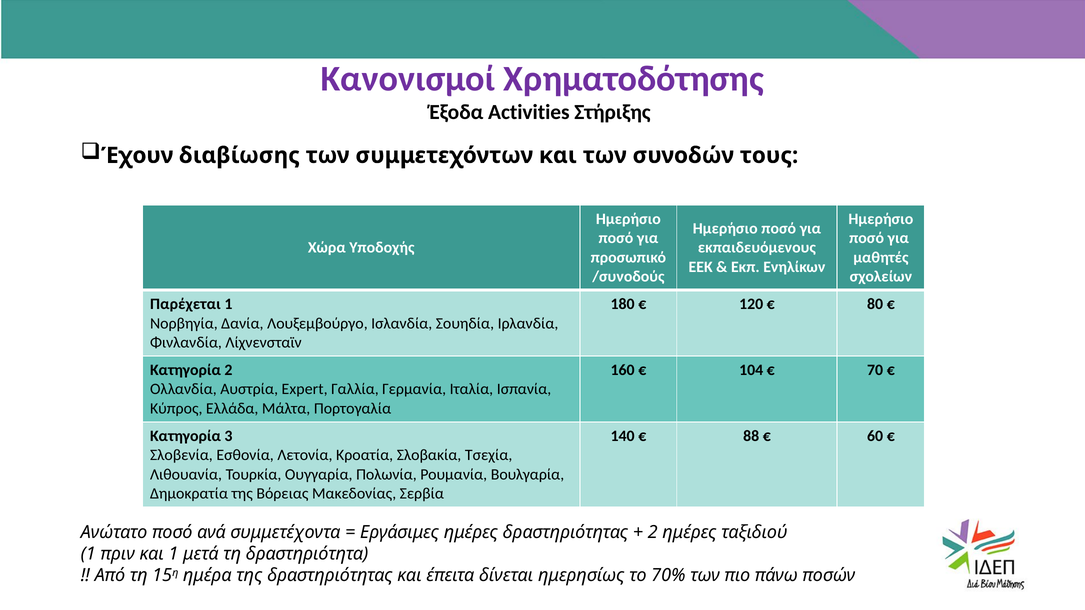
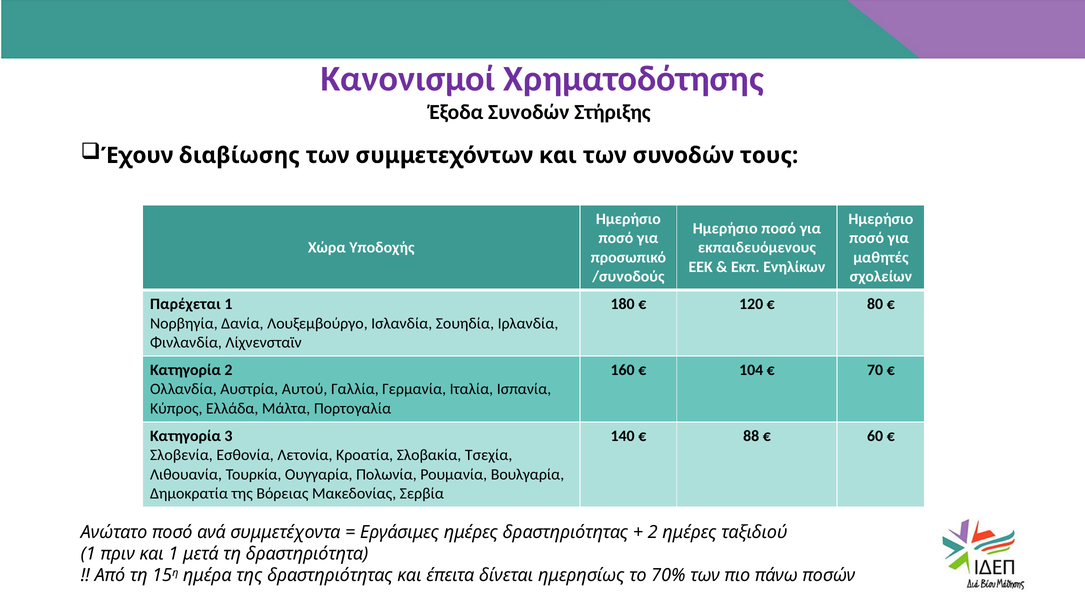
Έξοδα Activities: Activities -> Συνοδών
Expert: Expert -> Αυτού
